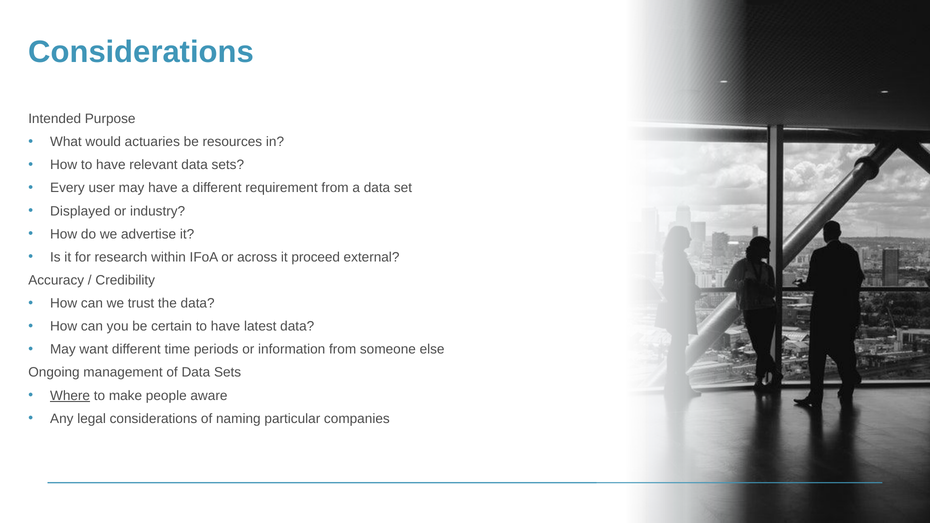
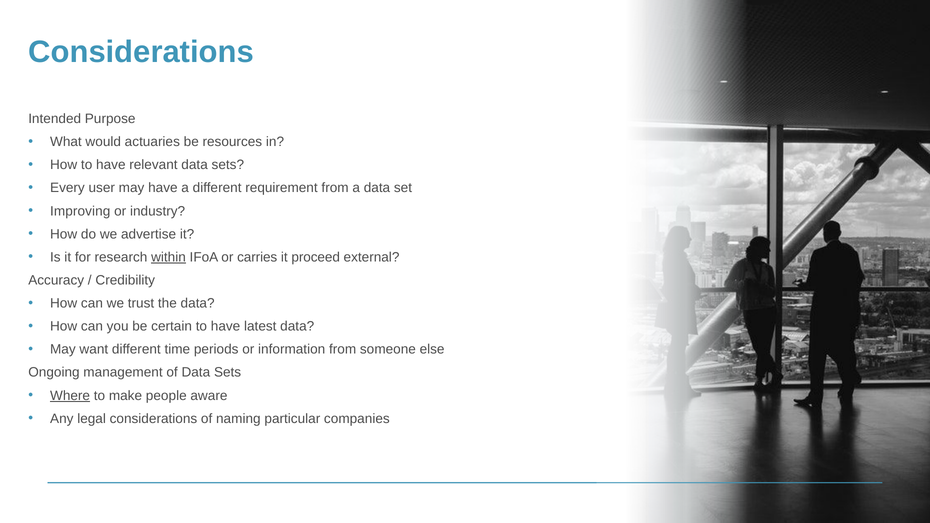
Displayed: Displayed -> Improving
within underline: none -> present
across: across -> carries
